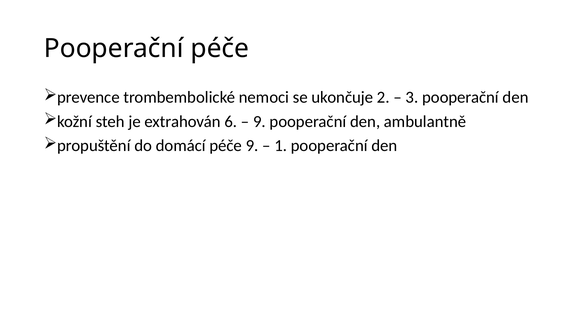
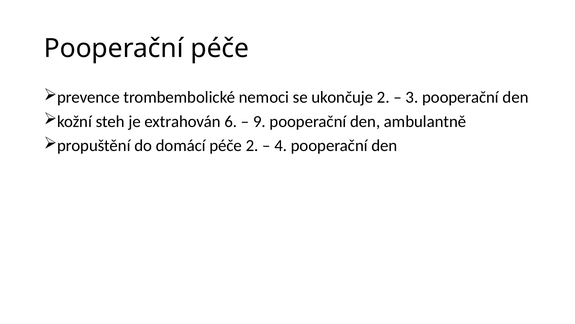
péče 9: 9 -> 2
1: 1 -> 4
